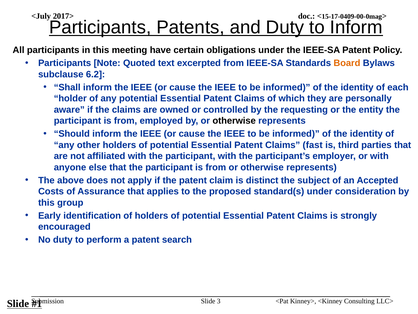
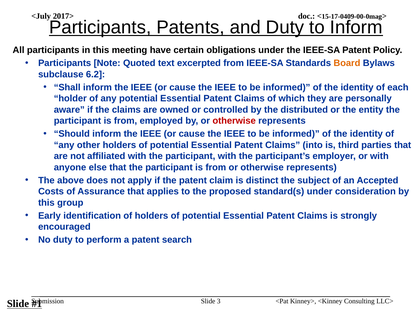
requesting: requesting -> distributed
otherwise at (234, 121) colour: black -> red
fast: fast -> into
